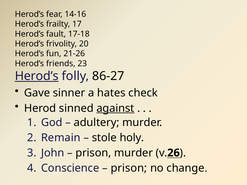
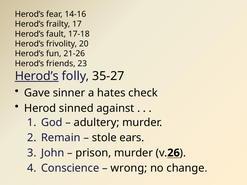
86-27: 86-27 -> 35-27
against underline: present -> none
holy: holy -> ears
prison at (129, 168): prison -> wrong
